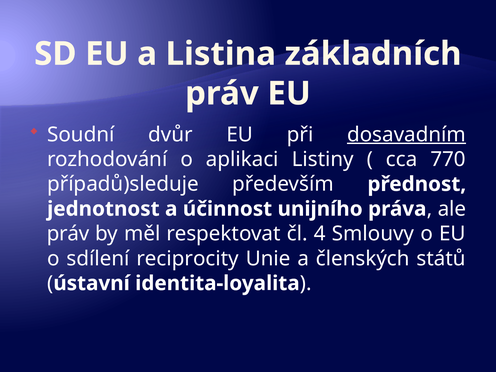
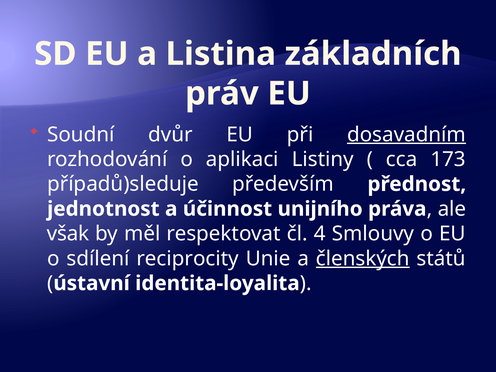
770: 770 -> 173
práv at (68, 234): práv -> však
členských underline: none -> present
